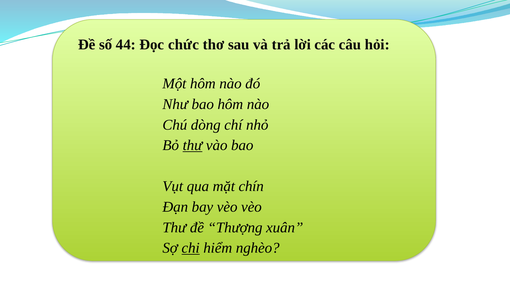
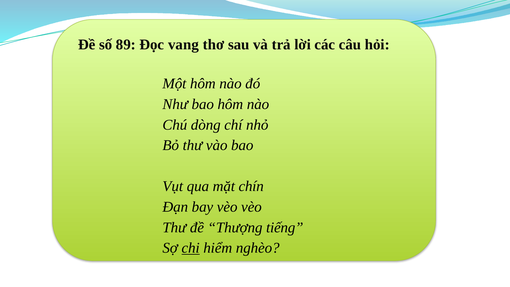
44: 44 -> 89
chức: chức -> vang
thư at (192, 145) underline: present -> none
xuân: xuân -> tiếng
